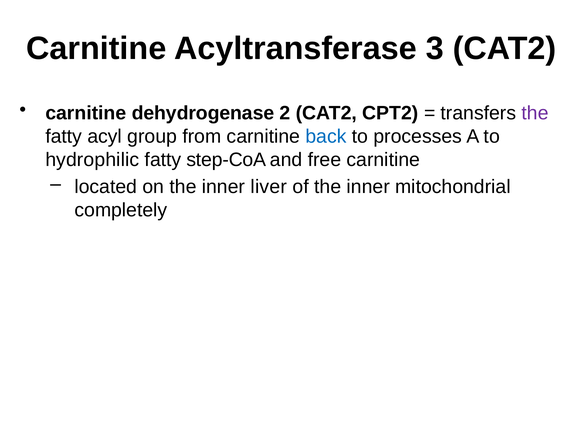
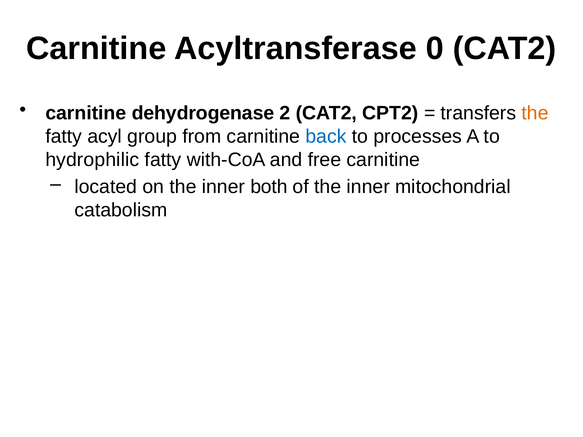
3: 3 -> 0
the at (535, 113) colour: purple -> orange
step-CoA: step-CoA -> with-CoA
liver: liver -> both
completely: completely -> catabolism
